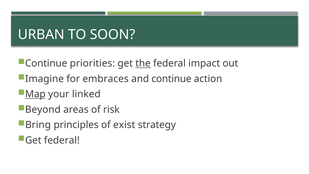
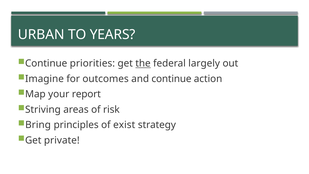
SOON: SOON -> YEARS
impact: impact -> largely
embraces: embraces -> outcomes
Map underline: present -> none
linked: linked -> report
Beyond: Beyond -> Striving
Get federal: federal -> private
